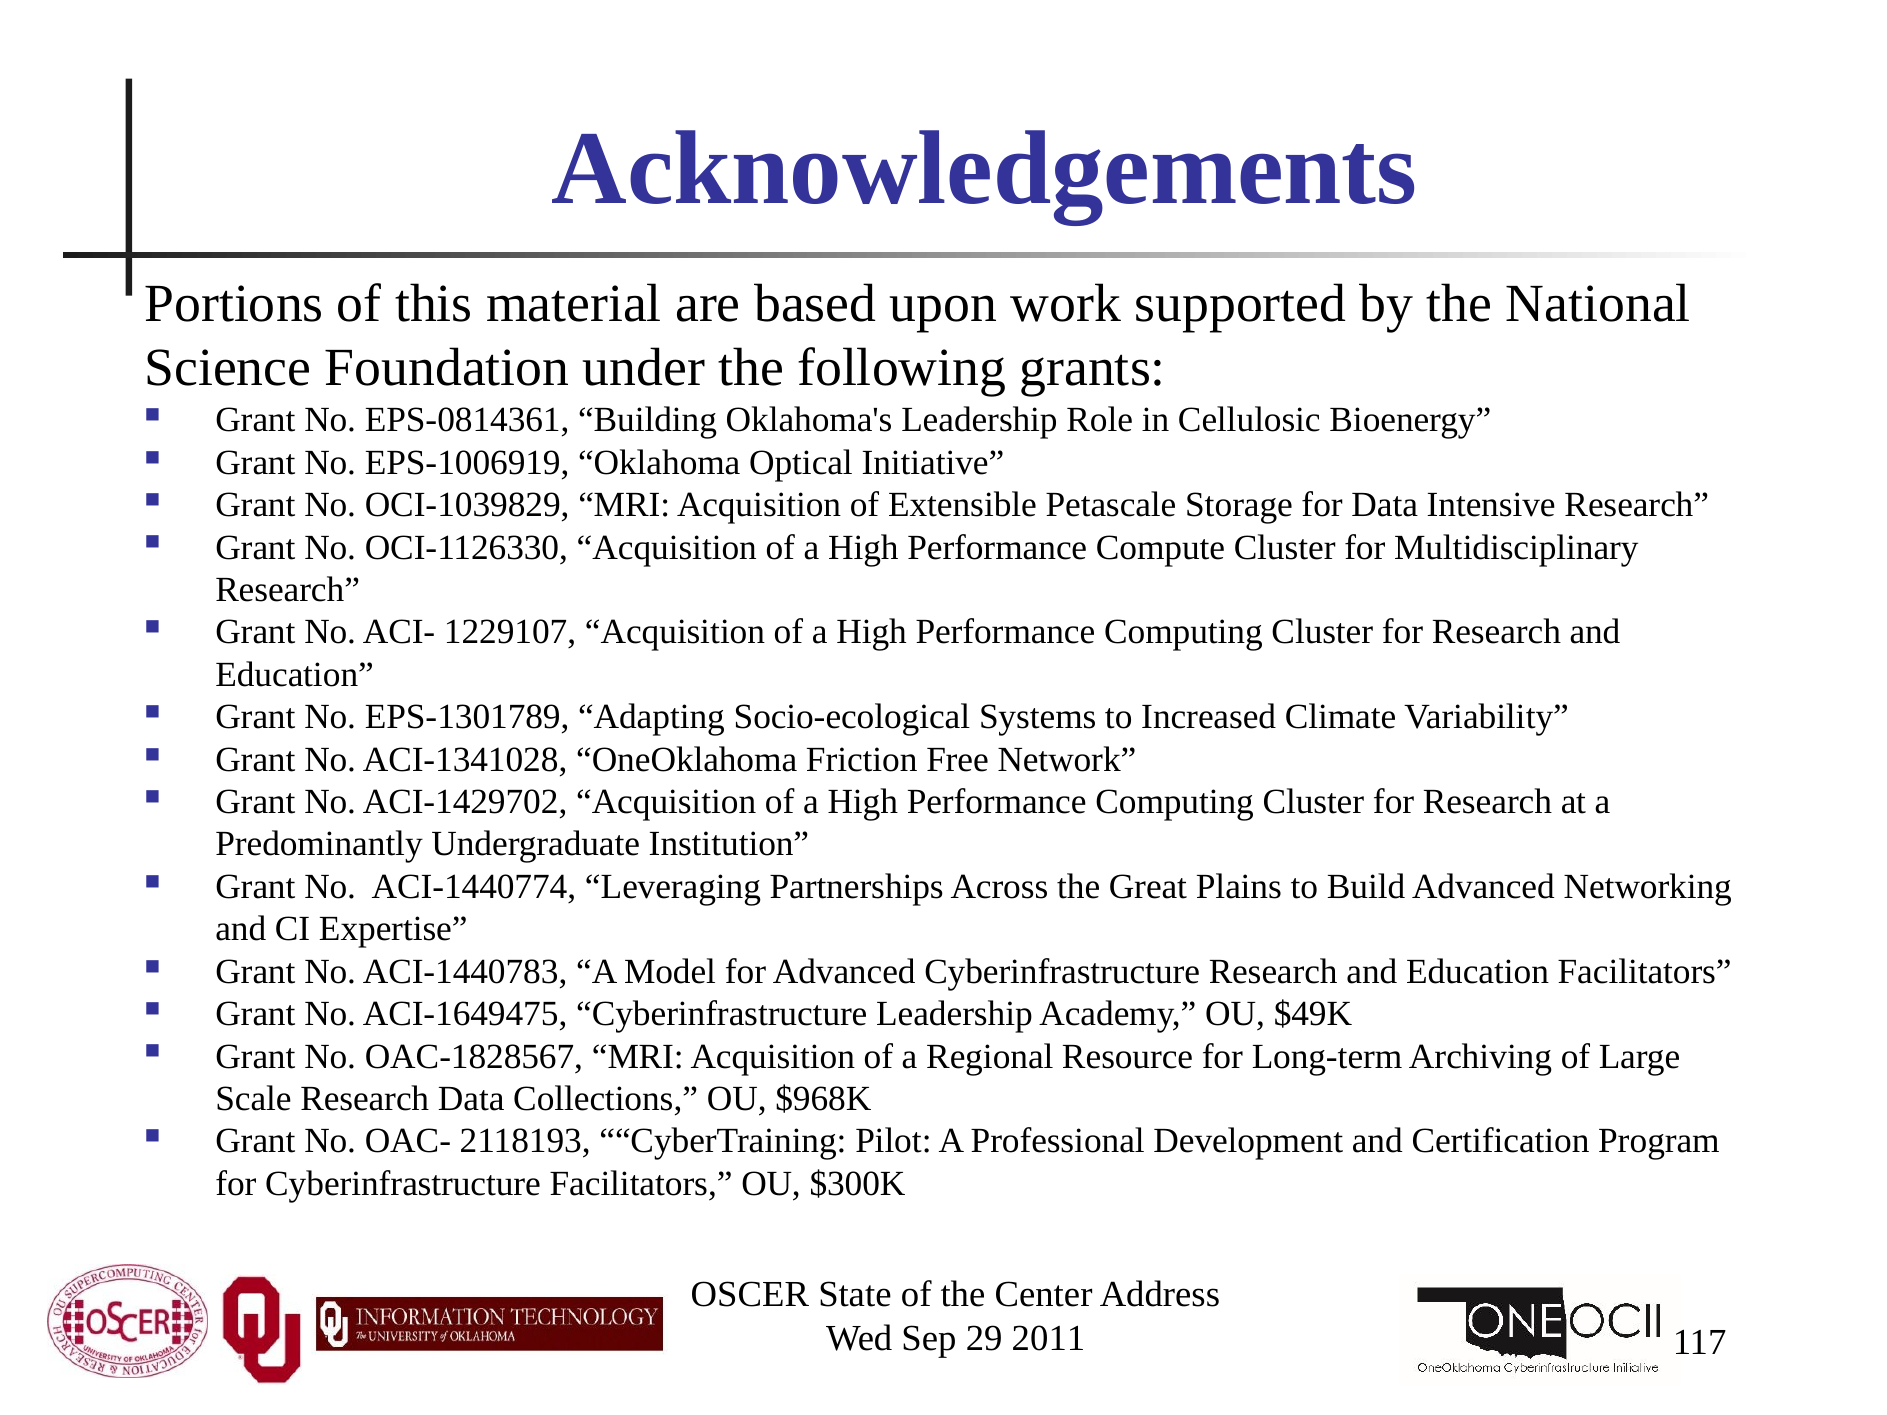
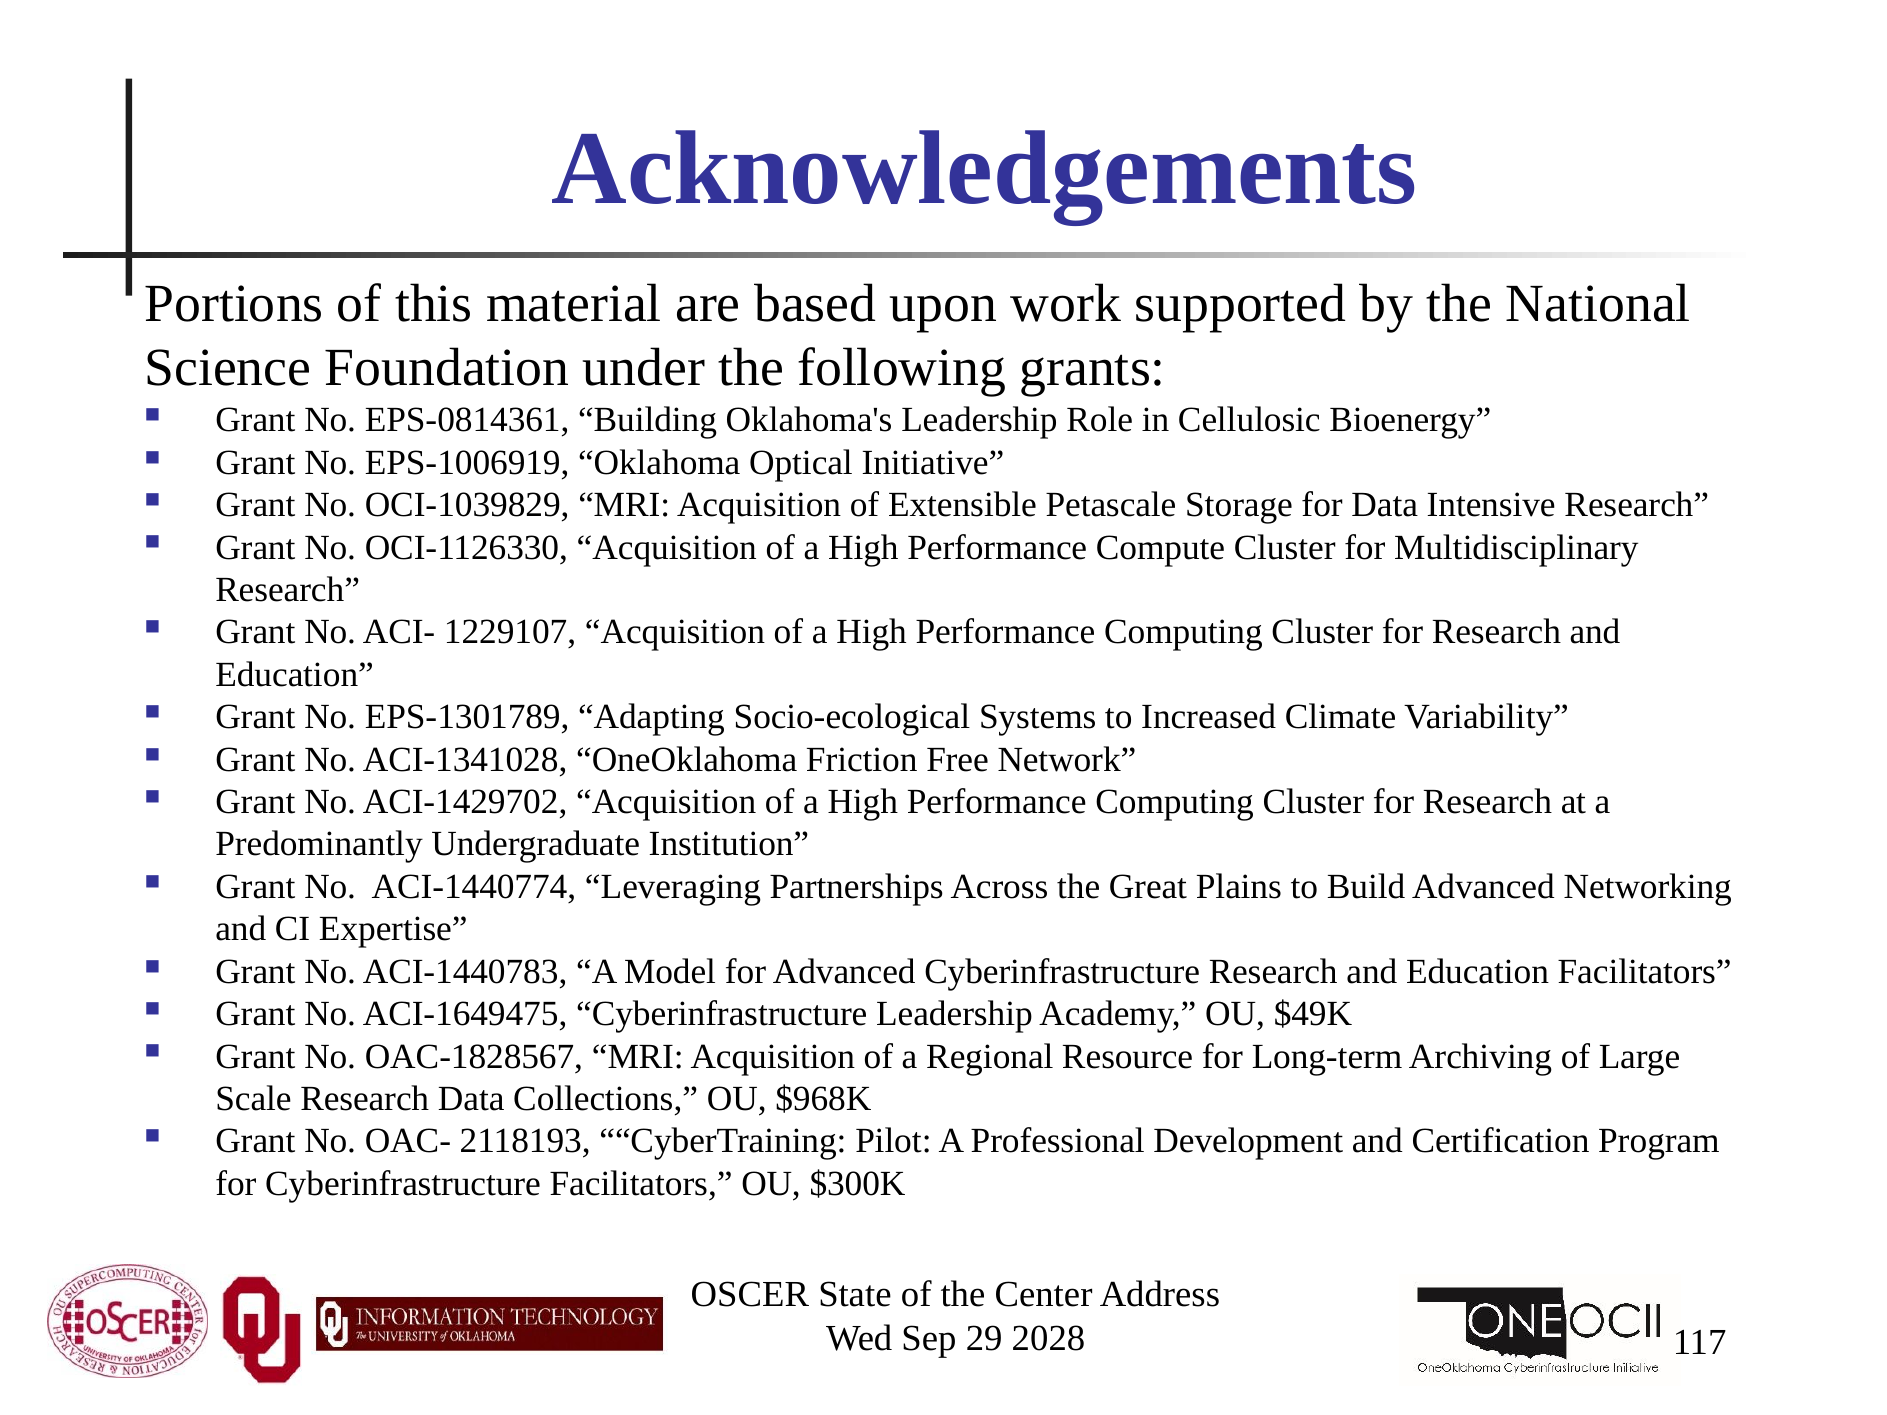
2011: 2011 -> 2028
